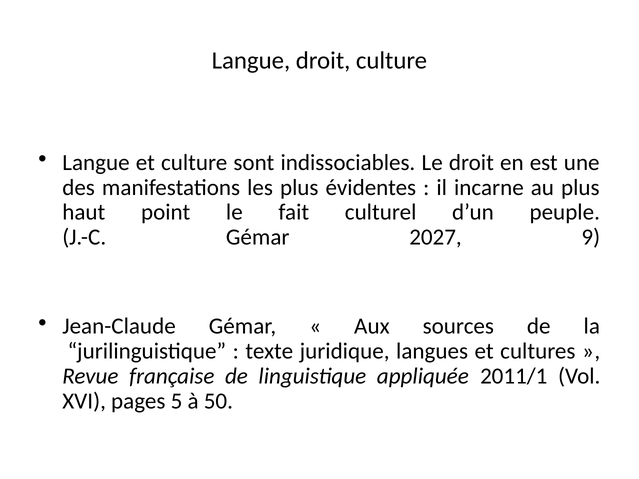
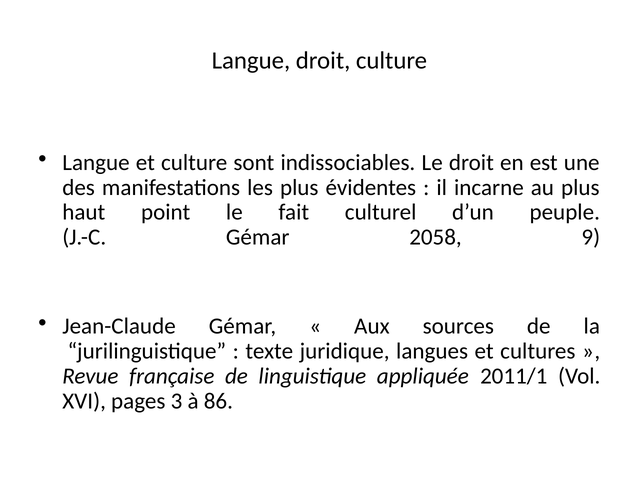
2027: 2027 -> 2058
5: 5 -> 3
50: 50 -> 86
